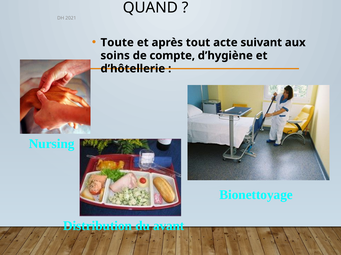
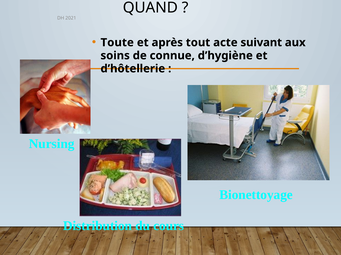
compte: compte -> connue
avant: avant -> cours
